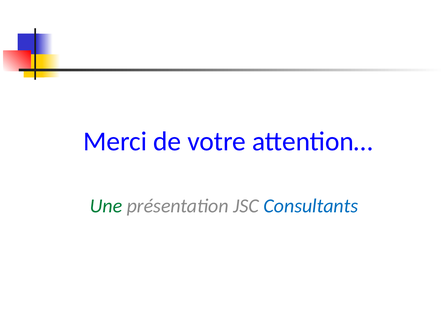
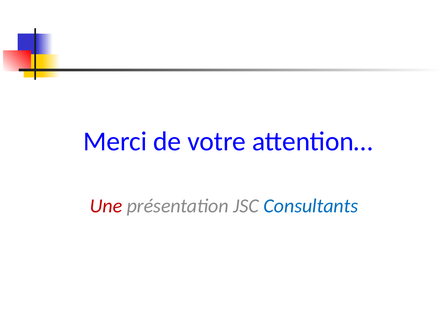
Une colour: green -> red
